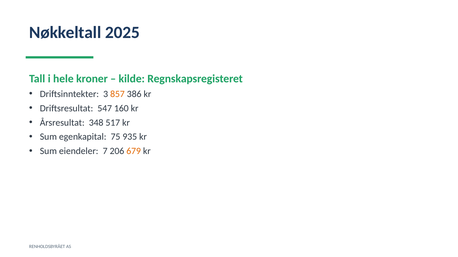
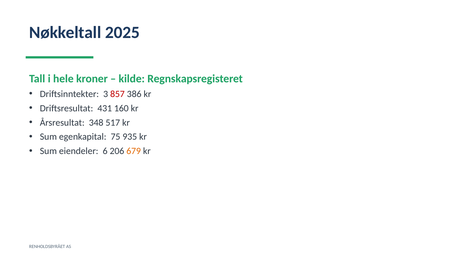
857 colour: orange -> red
547: 547 -> 431
7: 7 -> 6
